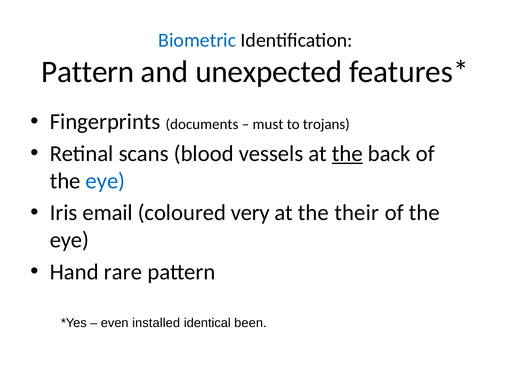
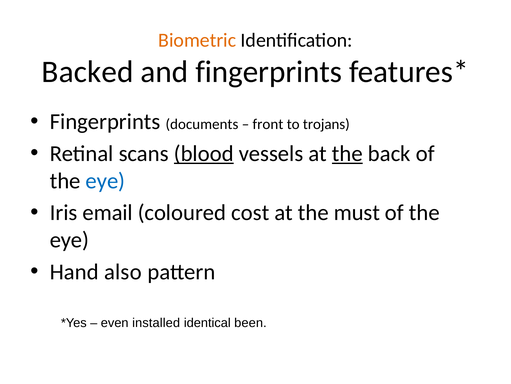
Biometric colour: blue -> orange
Pattern at (88, 72): Pattern -> Backed
and unexpected: unexpected -> fingerprints
must: must -> front
blood underline: none -> present
very: very -> cost
their: their -> must
rare: rare -> also
